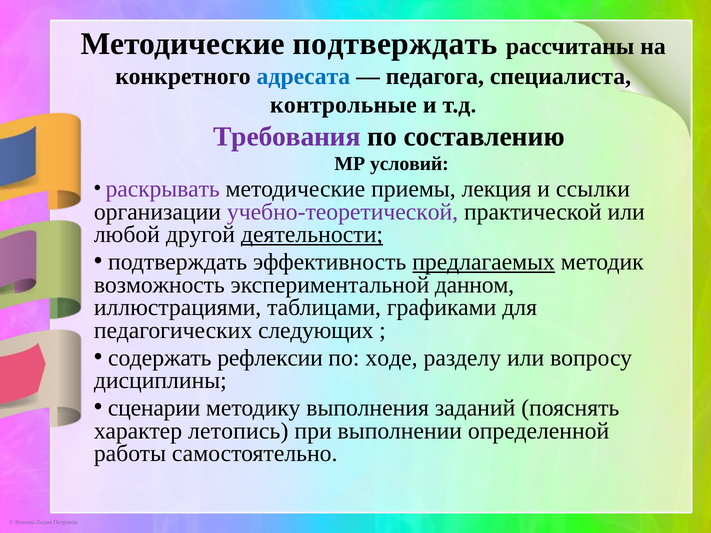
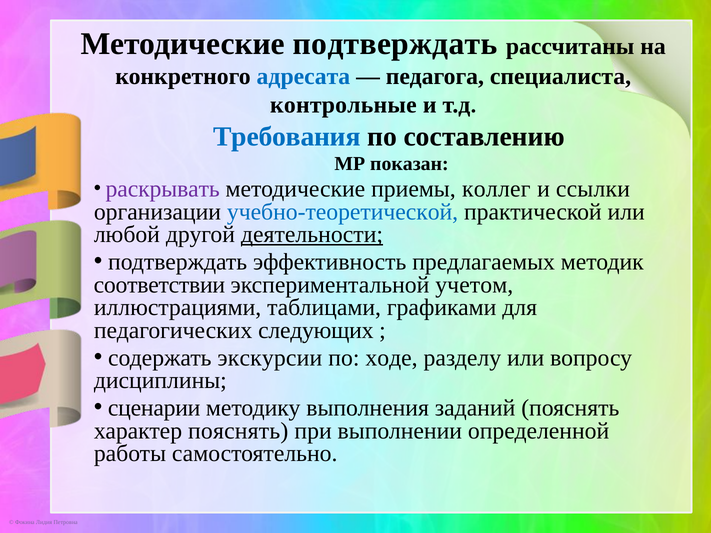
Требования colour: purple -> blue
условий: условий -> показан
лекция: лекция -> коллег
учебно-теоретической colour: purple -> blue
предлагаемых underline: present -> none
возможность: возможность -> соответствии
данном: данном -> учетом
рефлексии: рефлексии -> экскурсии
характер летопись: летопись -> пояснять
